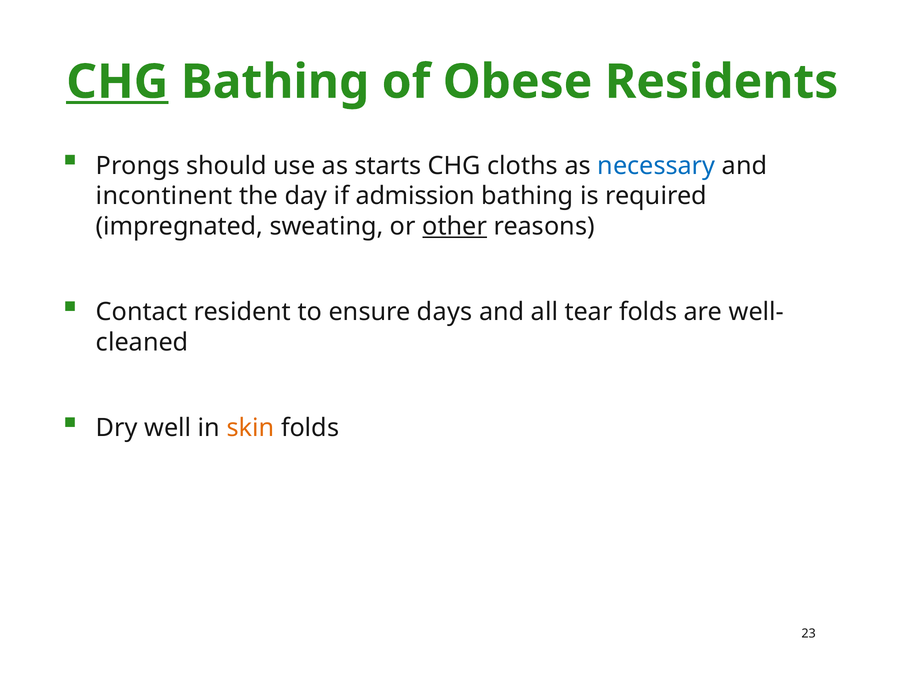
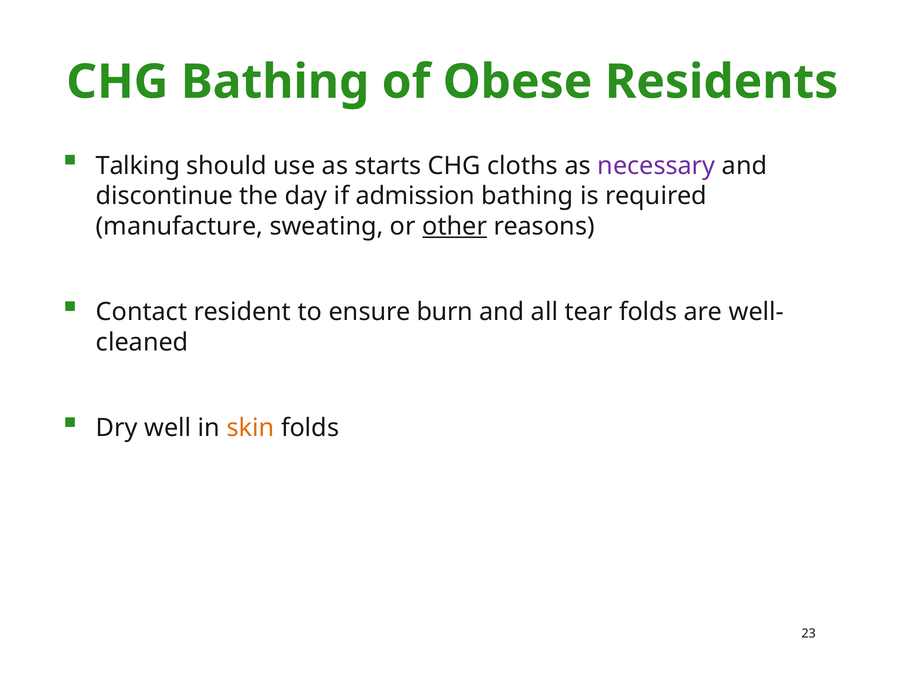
CHG at (117, 82) underline: present -> none
Prongs: Prongs -> Talking
necessary colour: blue -> purple
incontinent: incontinent -> discontinue
impregnated: impregnated -> manufacture
days: days -> burn
